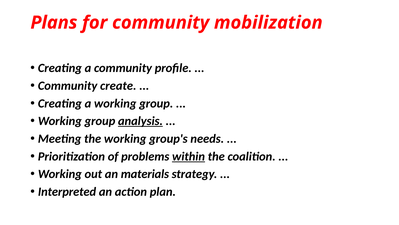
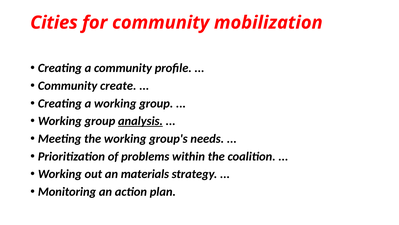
Plans: Plans -> Cities
within underline: present -> none
Interpreted: Interpreted -> Monitoring
